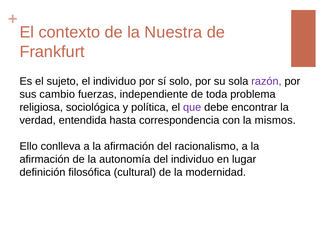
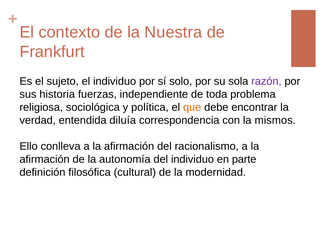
cambio: cambio -> historia
que colour: purple -> orange
hasta: hasta -> diluía
lugar: lugar -> parte
